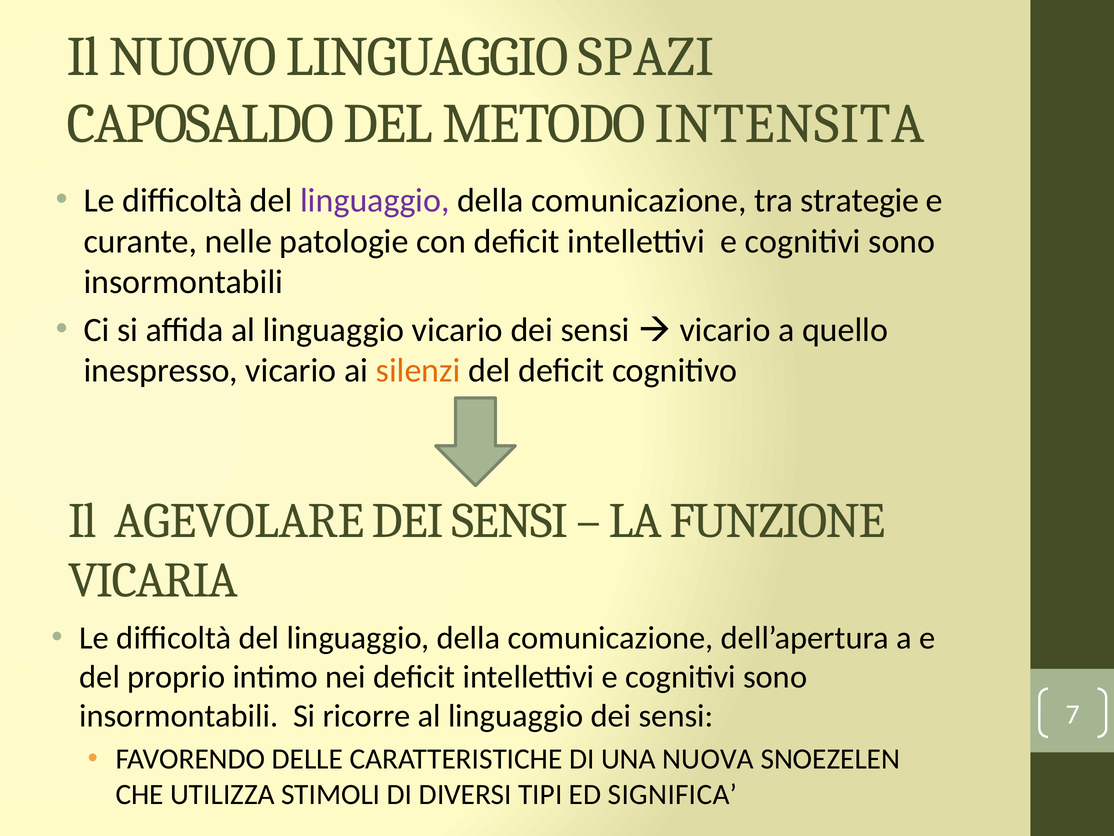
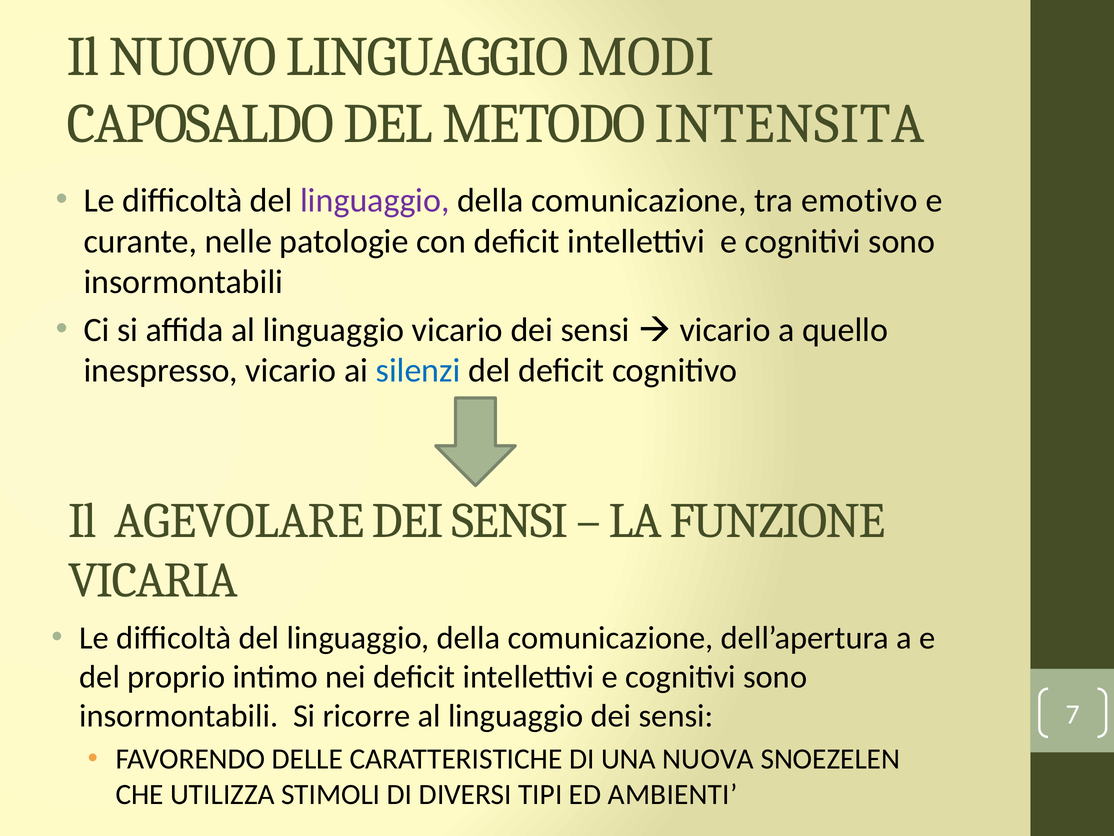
SPAZI: SPAZI -> MODI
strategie: strategie -> emotivo
silenzi colour: orange -> blue
SIGNIFICA: SIGNIFICA -> AMBIENTI
